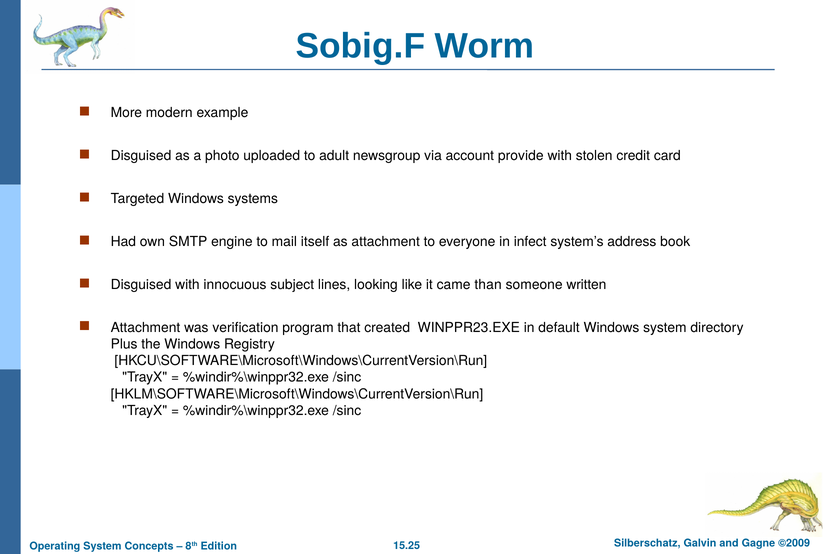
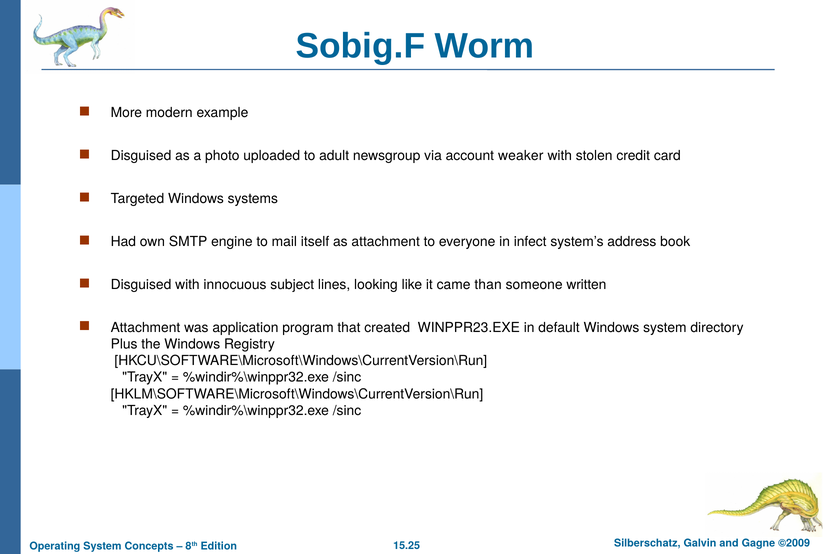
provide: provide -> weaker
verification: verification -> application
